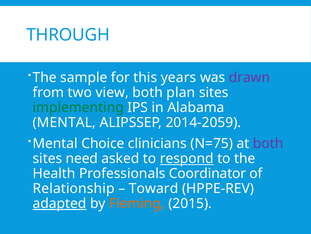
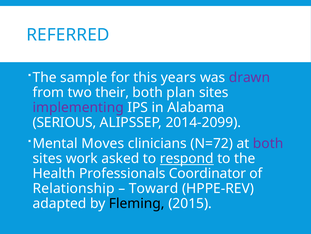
THROUGH: THROUGH -> REFERRED
view: view -> their
implementing colour: green -> purple
MENTAL at (64, 122): MENTAL -> SERIOUS
2014-2059: 2014-2059 -> 2014-2099
Choice: Choice -> Moves
N=75: N=75 -> N=72
need: need -> work
adapted underline: present -> none
Fleming colour: orange -> black
